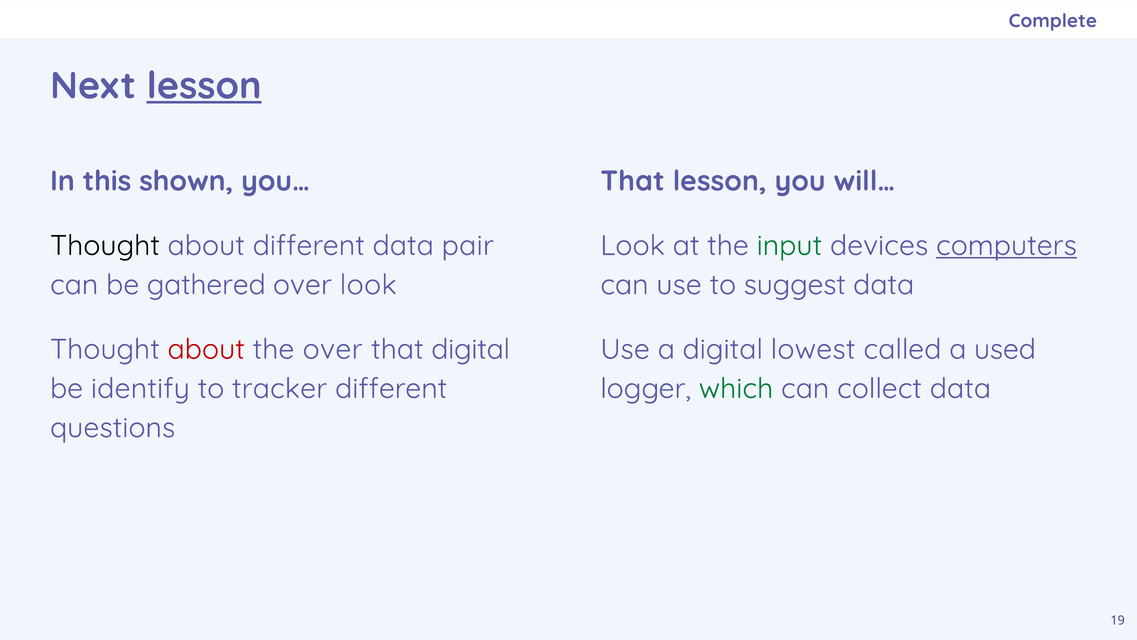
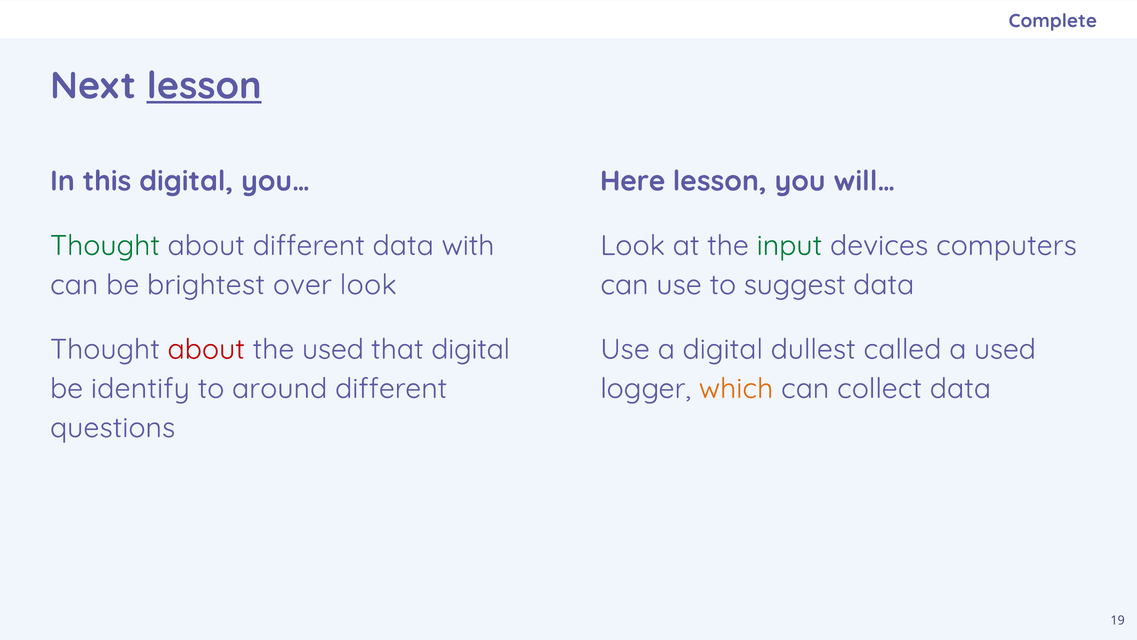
this shown: shown -> digital
That at (632, 181): That -> Here
Thought at (105, 245) colour: black -> green
pair: pair -> with
computers underline: present -> none
gathered: gathered -> brightest
the over: over -> used
lowest: lowest -> dullest
tracker: tracker -> around
which colour: green -> orange
